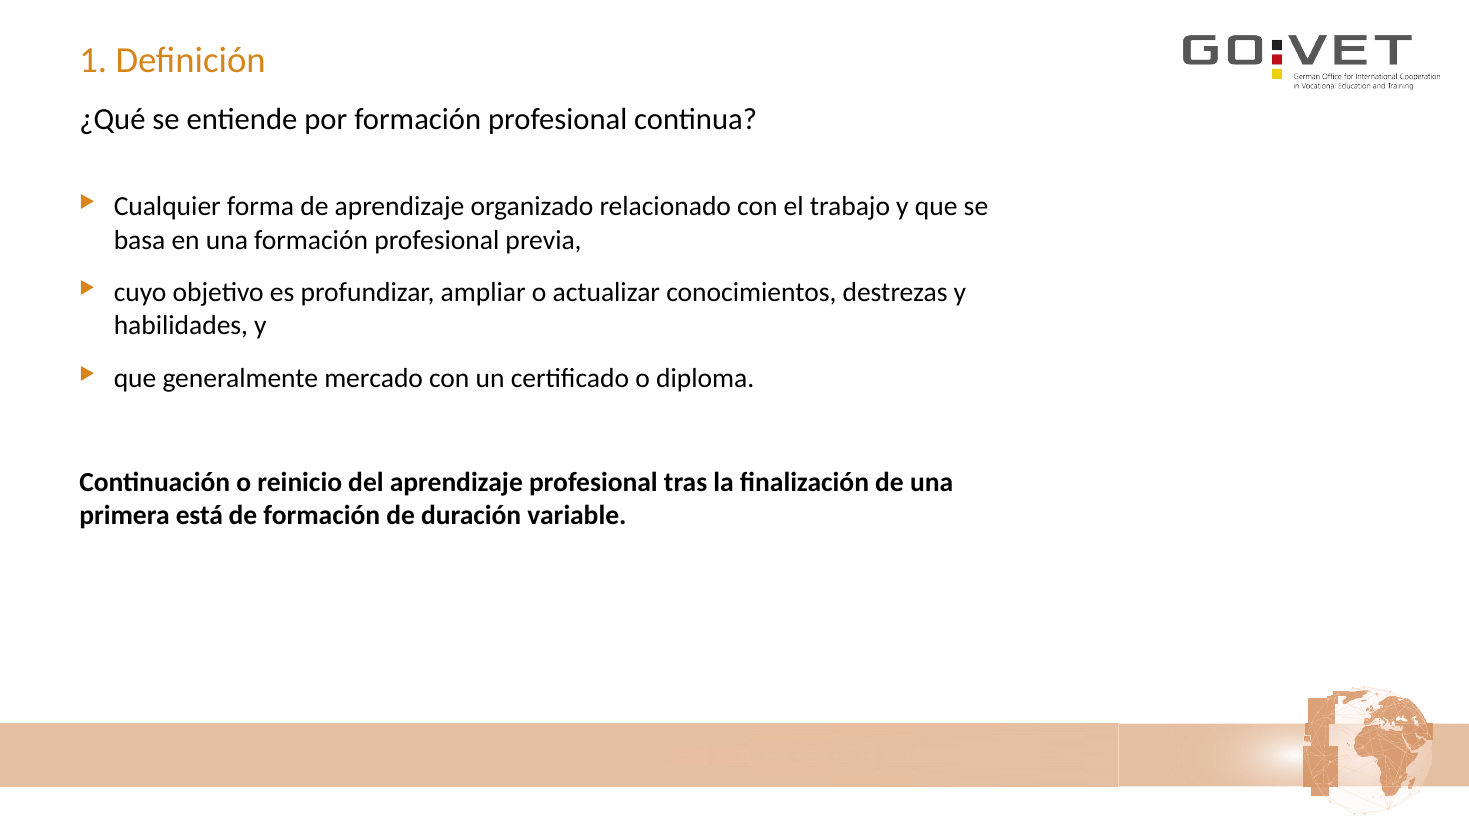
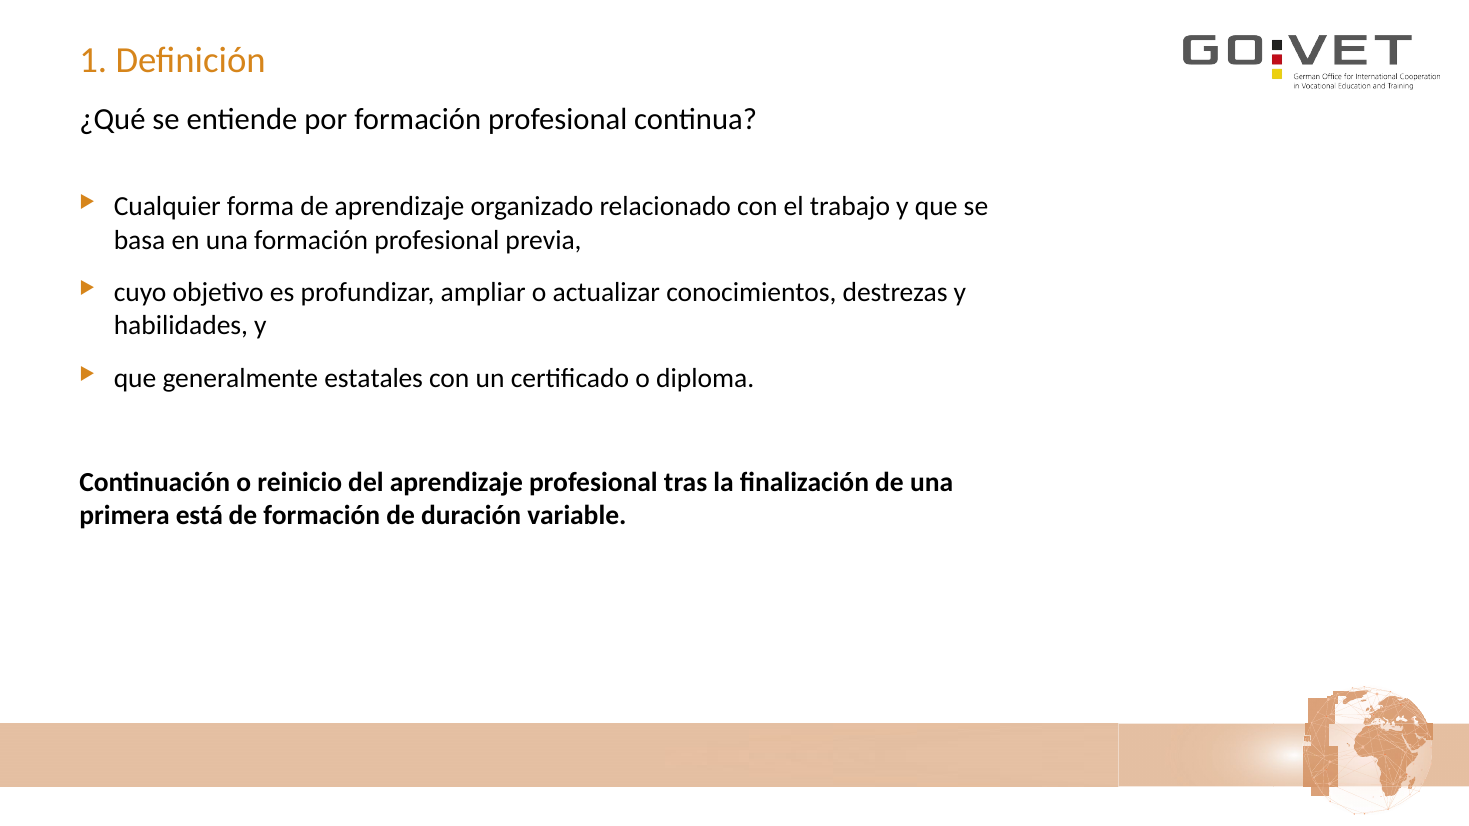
mercado: mercado -> estatales
